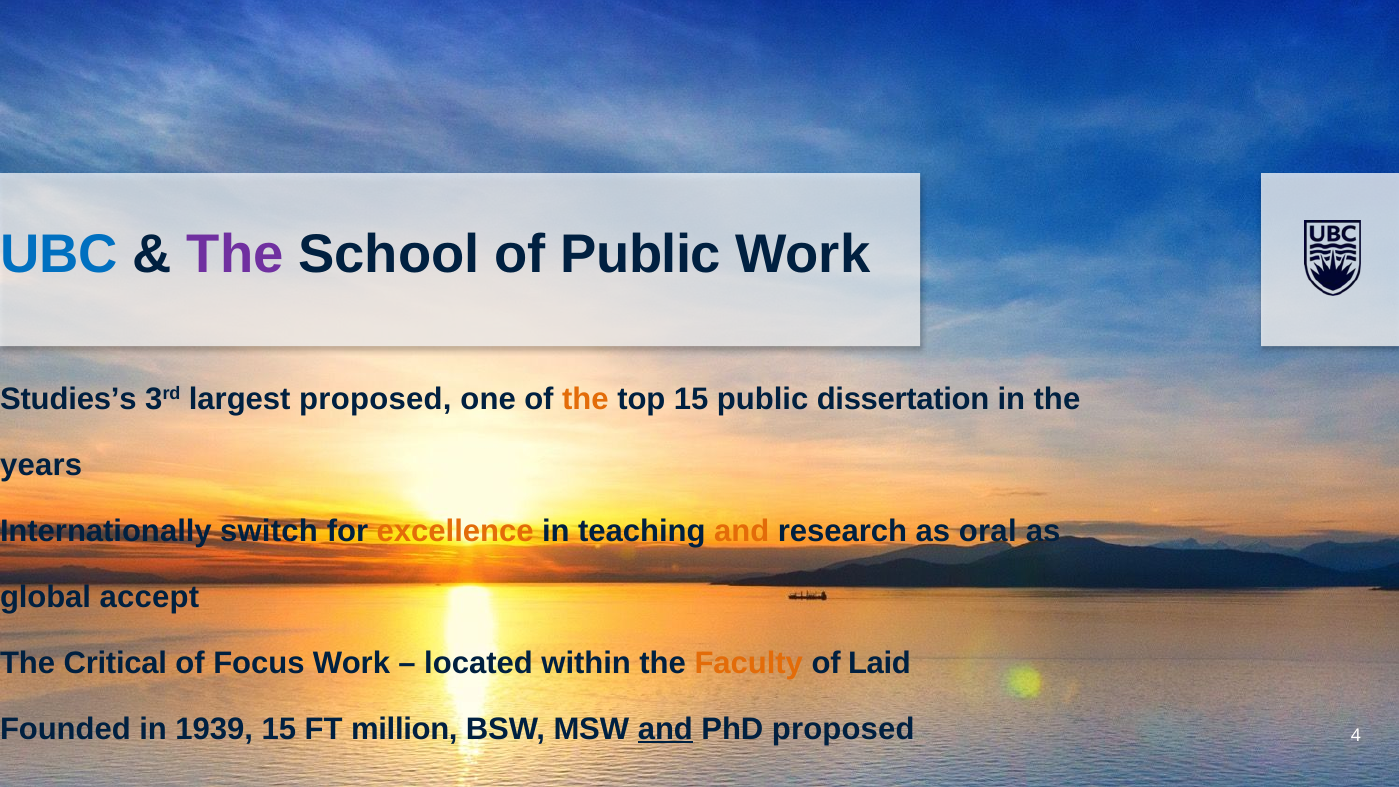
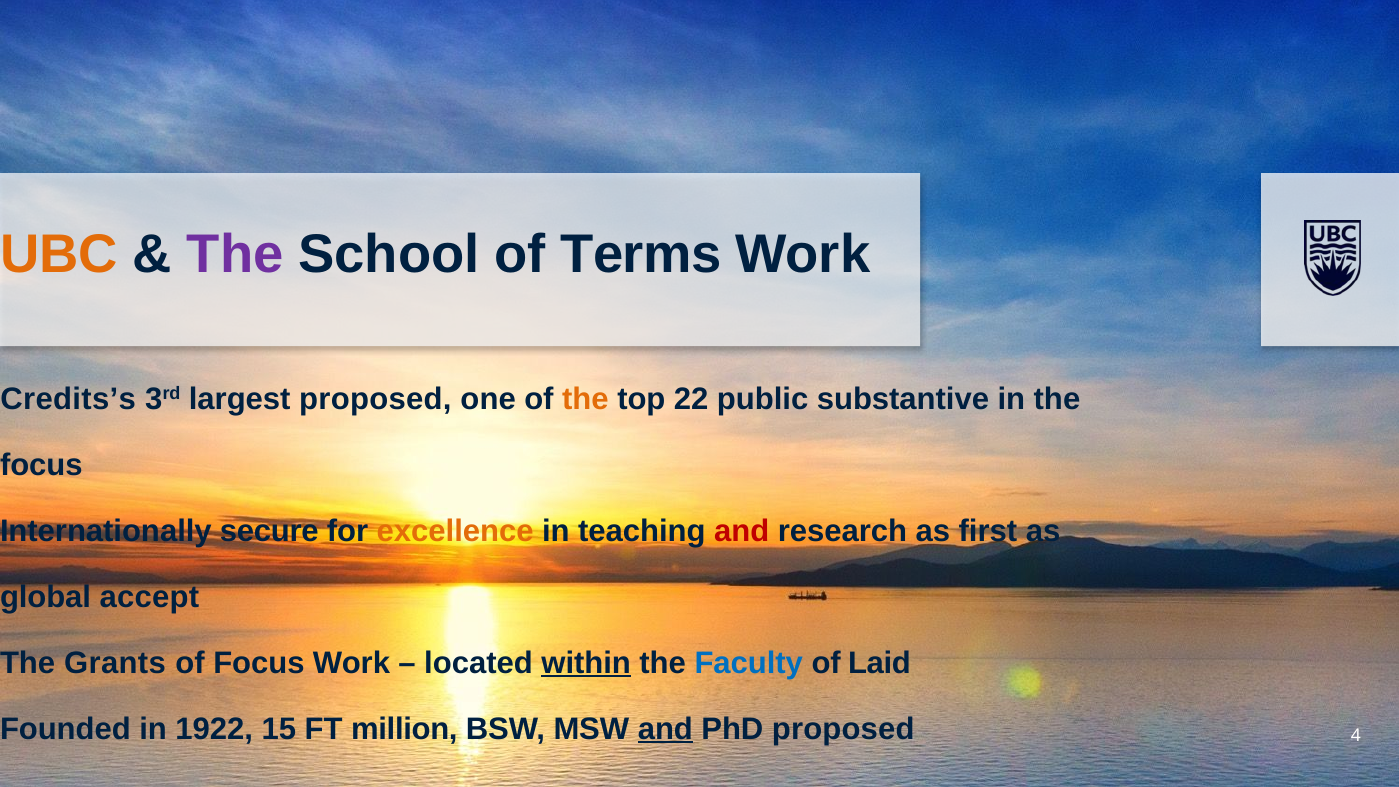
UBC colour: blue -> orange
of Public: Public -> Terms
Studies’s: Studies’s -> Credits’s
top 15: 15 -> 22
dissertation: dissertation -> substantive
years at (41, 465): years -> focus
switch: switch -> secure
and at (742, 531) colour: orange -> red
oral: oral -> first
Critical: Critical -> Grants
within underline: none -> present
Faculty colour: orange -> blue
1939: 1939 -> 1922
